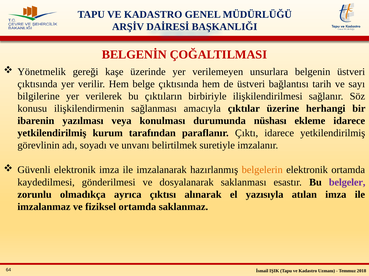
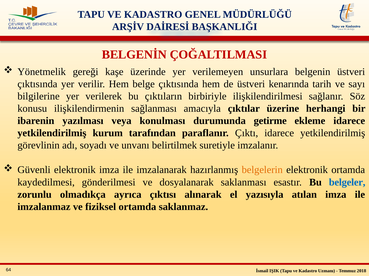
bağlantısı: bağlantısı -> kenarında
nüshası: nüshası -> getirme
belgeler colour: purple -> blue
